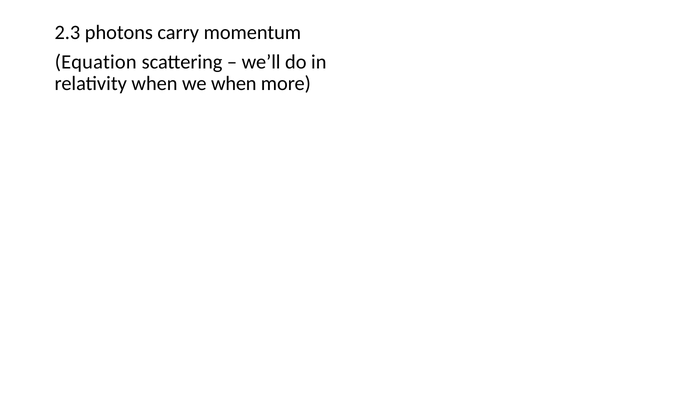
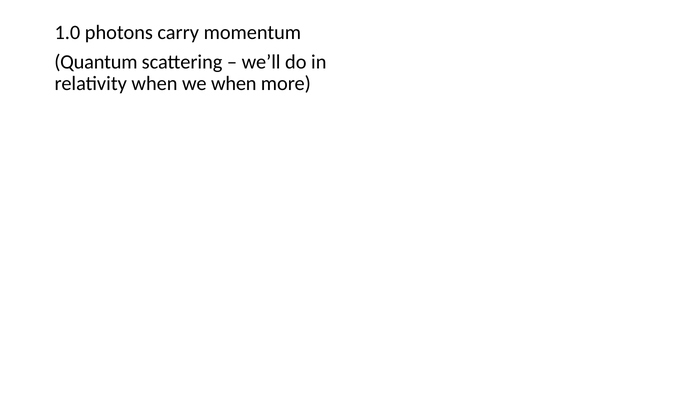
2.3: 2.3 -> 1.0
Equation: Equation -> Quantum
